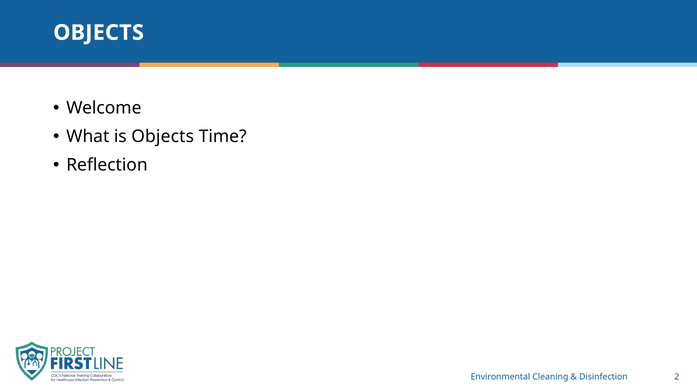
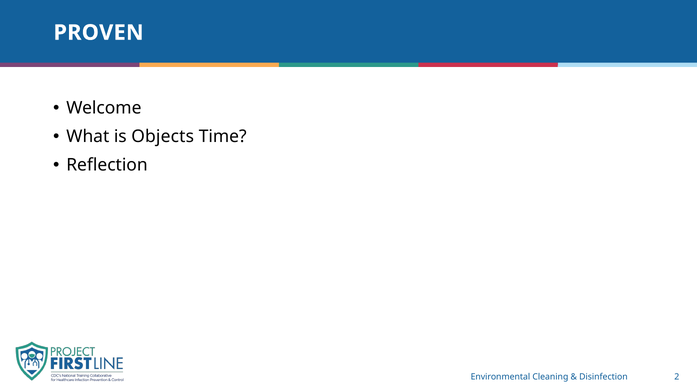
OBJECTS at (99, 33): OBJECTS -> PROVEN
